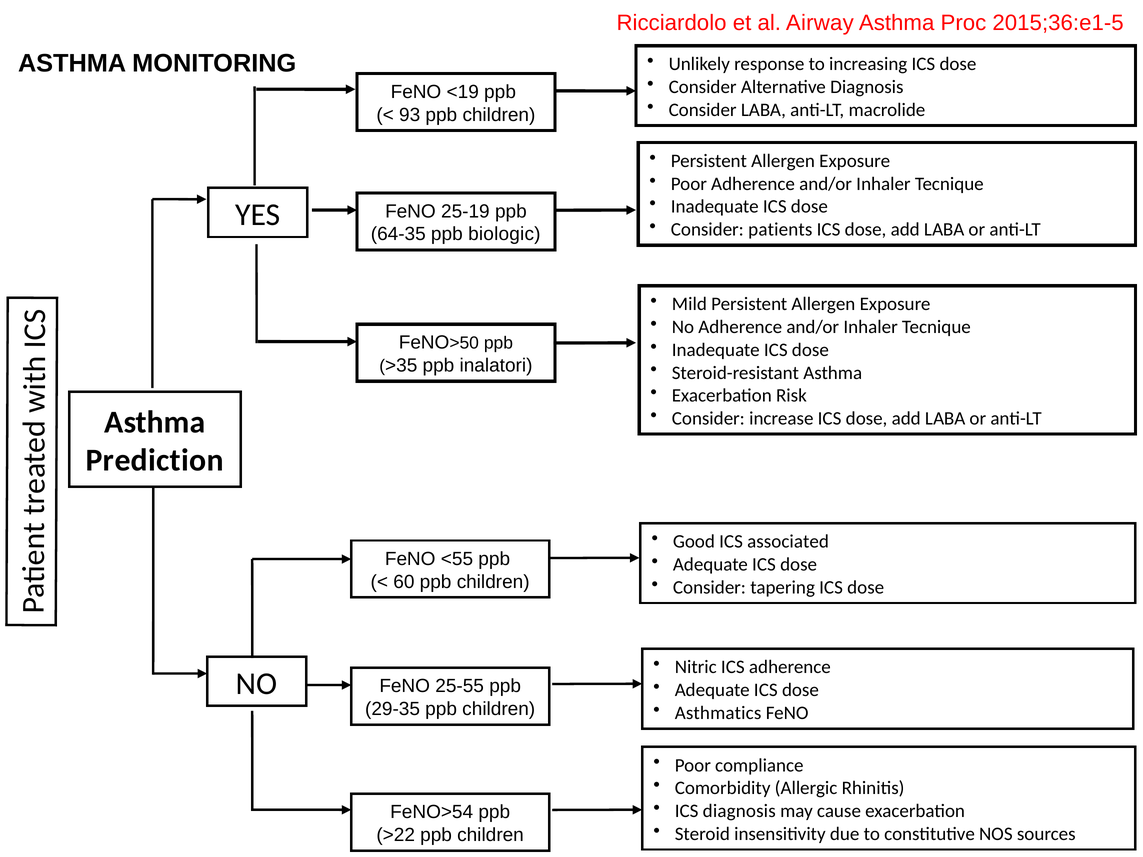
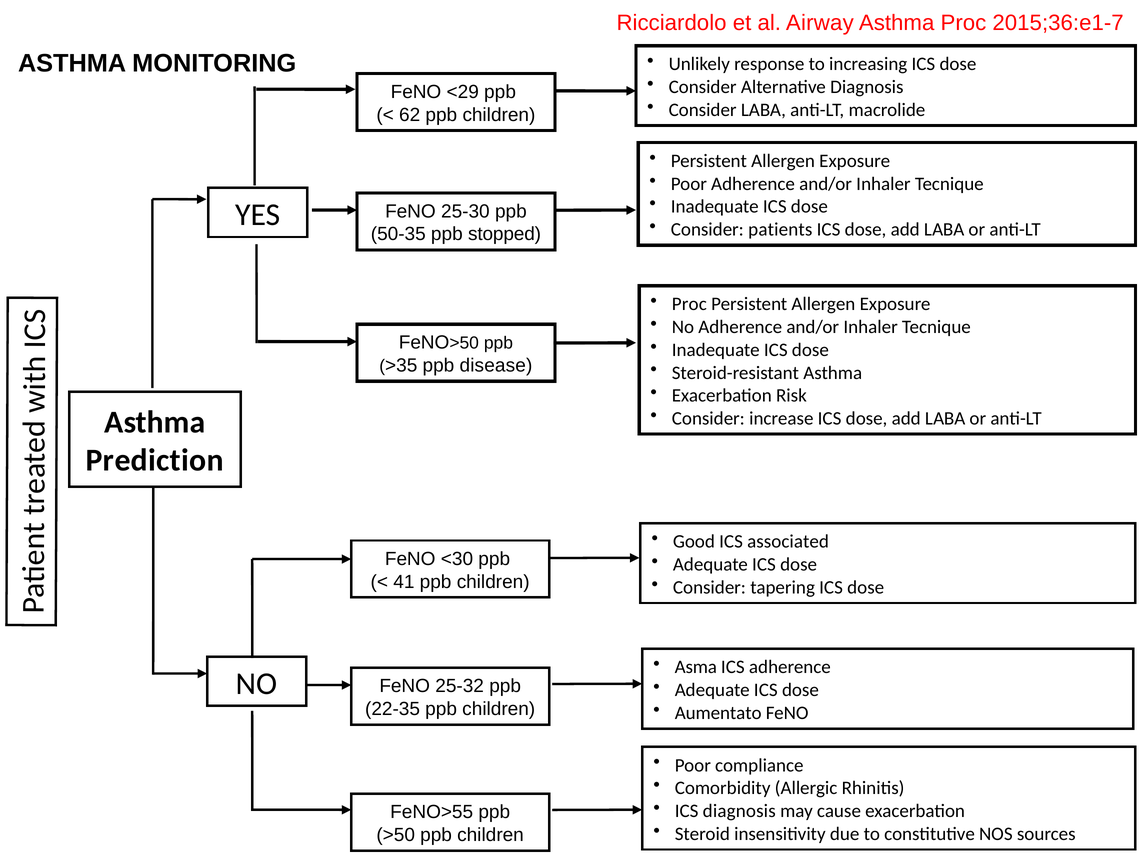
2015;36:e1-5: 2015;36:e1-5 -> 2015;36:e1-7
<19: <19 -> <29
93: 93 -> 62
25-19: 25-19 -> 25-30
64-35: 64-35 -> 50-35
biologic: biologic -> stopped
Mild at (689, 304): Mild -> Proc
inalatori: inalatori -> disease
<55: <55 -> <30
60: 60 -> 41
Nitric: Nitric -> Asma
25-55: 25-55 -> 25-32
29-35: 29-35 -> 22-35
Asthmatics: Asthmatics -> Aumentato
FeNO>54: FeNO>54 -> FeNO>55
>22: >22 -> >50
